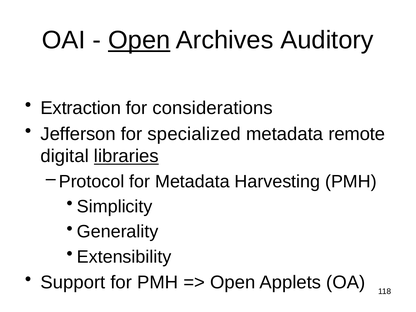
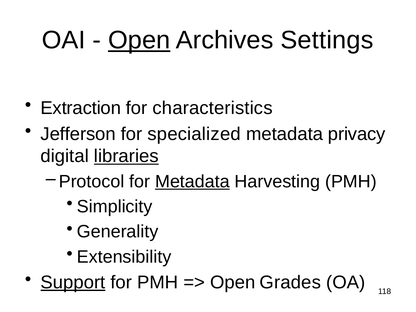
Auditory: Auditory -> Settings
considerations: considerations -> characteristics
remote: remote -> privacy
Metadata at (192, 182) underline: none -> present
Support underline: none -> present
Applets: Applets -> Grades
